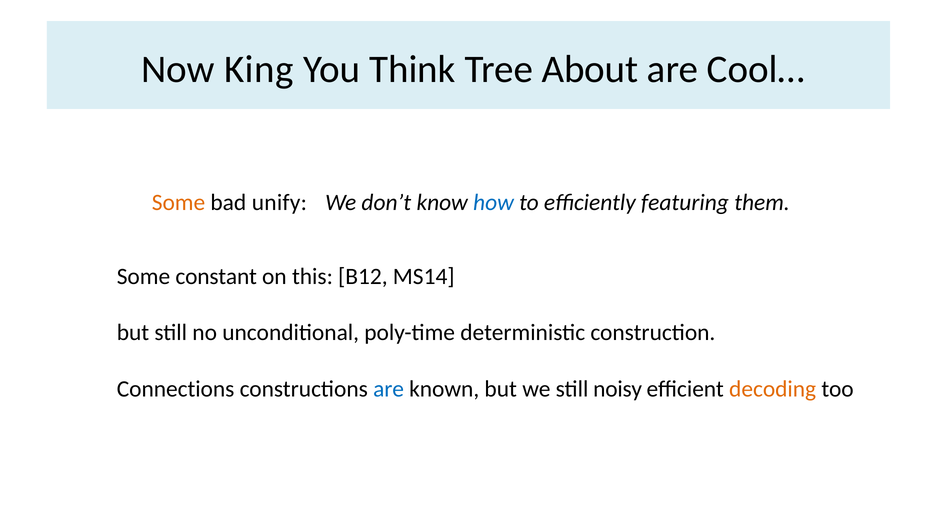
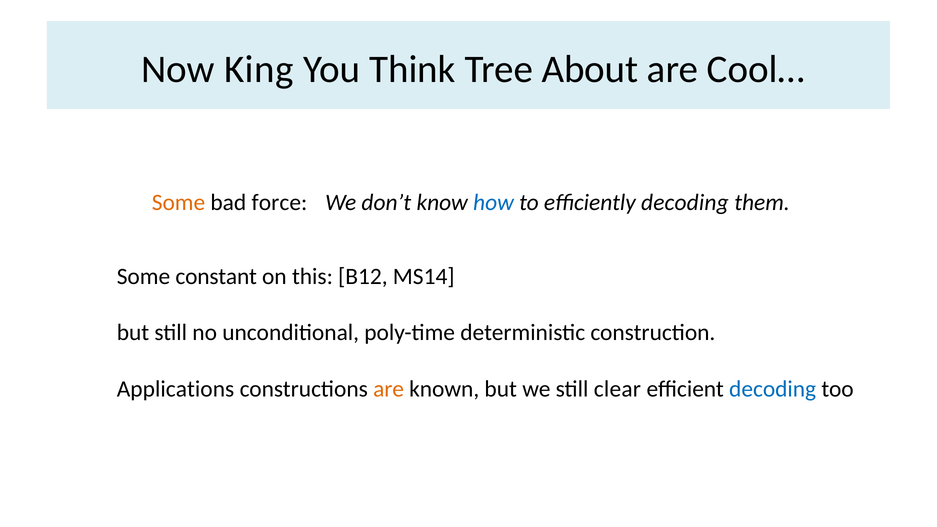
unify: unify -> force
efficiently featuring: featuring -> decoding
Connections: Connections -> Applications
are at (389, 389) colour: blue -> orange
noisy: noisy -> clear
decoding at (773, 389) colour: orange -> blue
